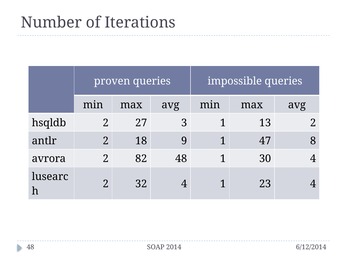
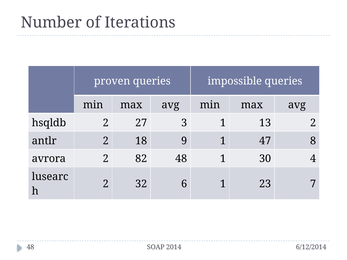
32 4: 4 -> 6
23 4: 4 -> 7
